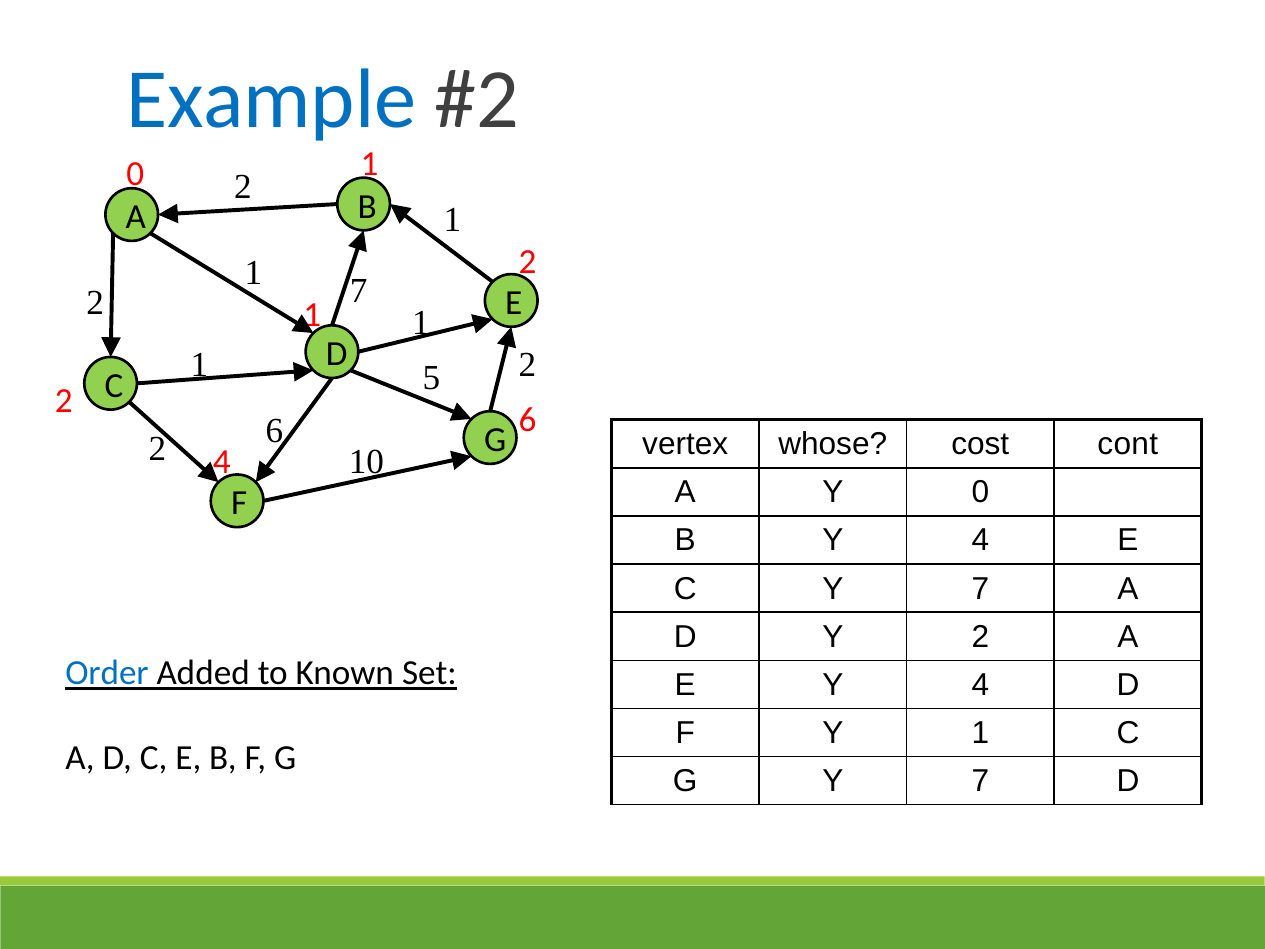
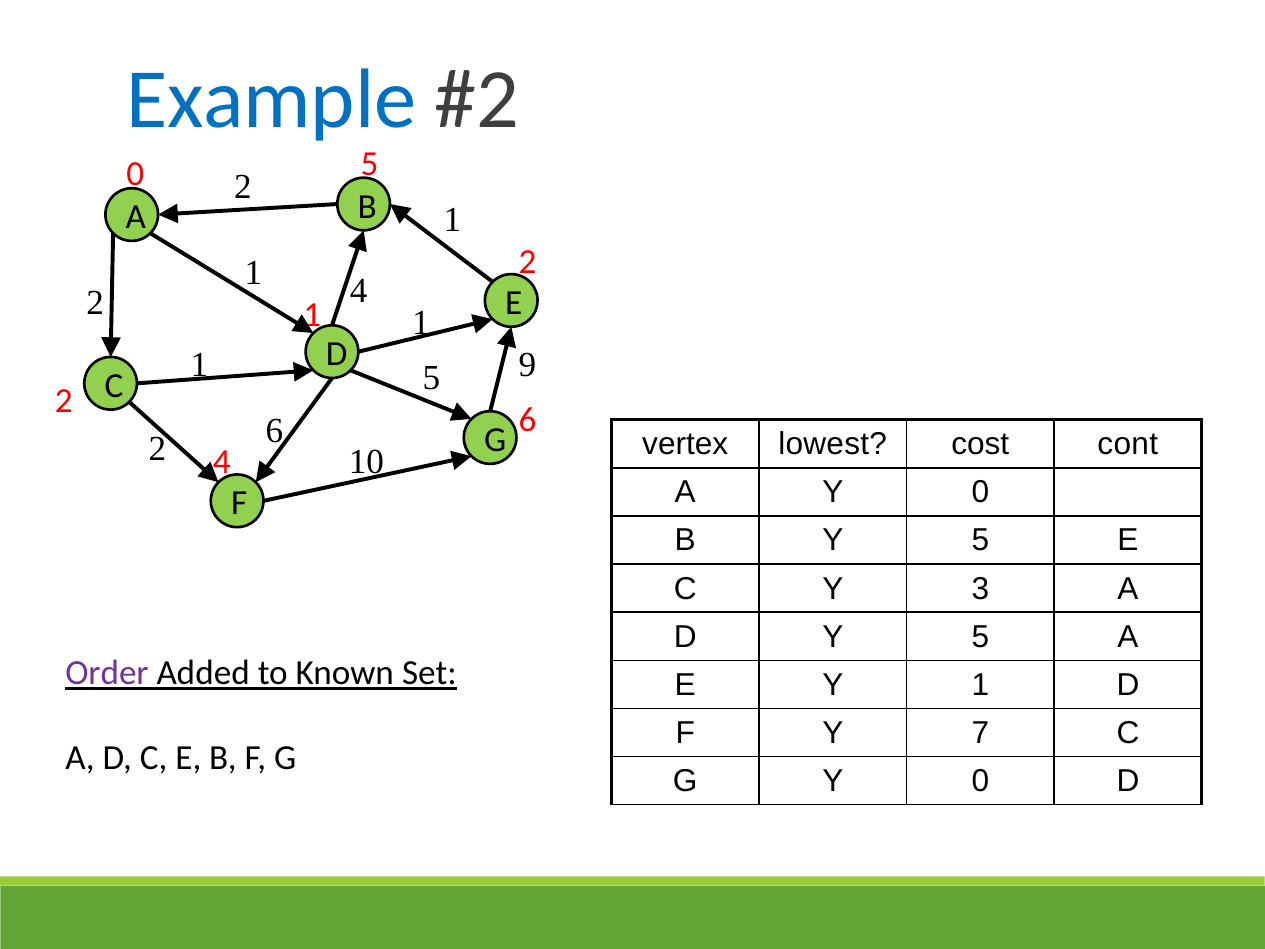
0 1: 1 -> 5
2 7: 7 -> 4
5 2: 2 -> 9
whose: whose -> lowest
B Y 4: 4 -> 5
C Y 7: 7 -> 3
D Y 2: 2 -> 5
Order colour: blue -> purple
E Y 4: 4 -> 1
Y 1: 1 -> 7
G Y 7: 7 -> 0
